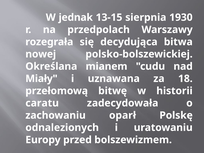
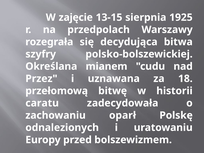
jednak: jednak -> zajęcie
1930: 1930 -> 1925
nowej: nowej -> szyfry
Miały: Miały -> Przez
